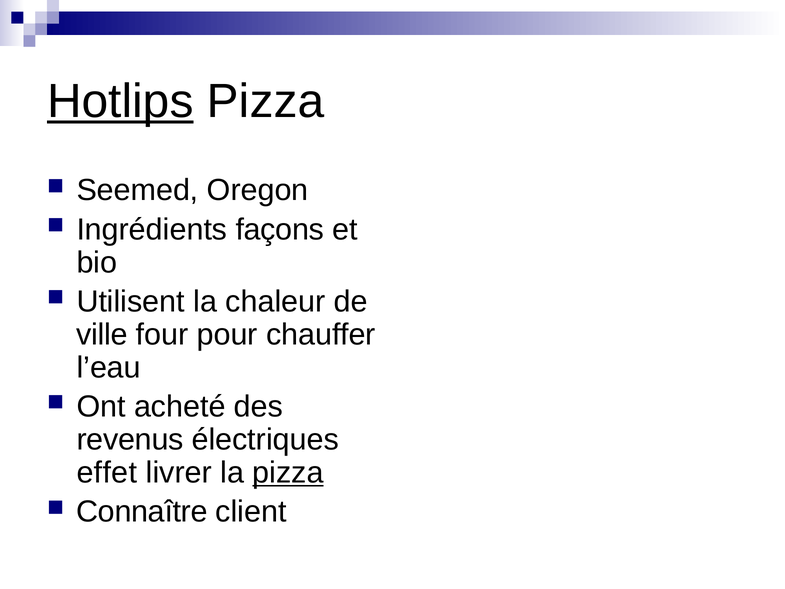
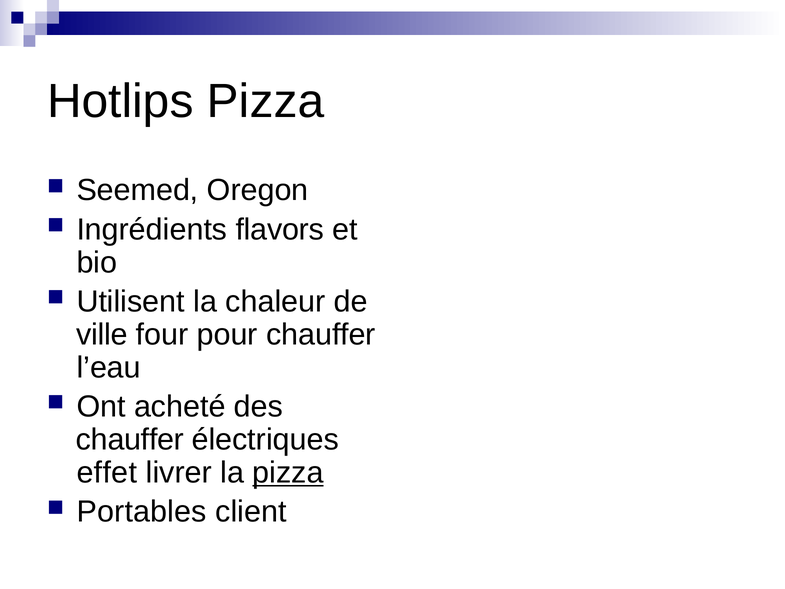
Hotlips underline: present -> none
façons: façons -> flavors
revenus at (130, 440): revenus -> chauffer
Connaître: Connaître -> Portables
